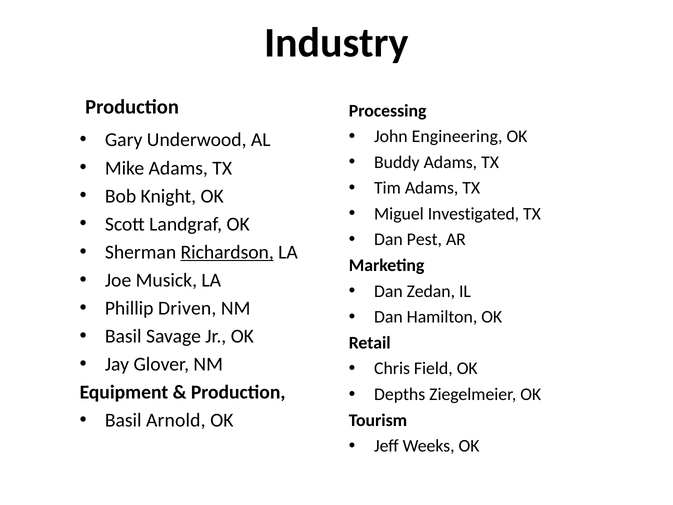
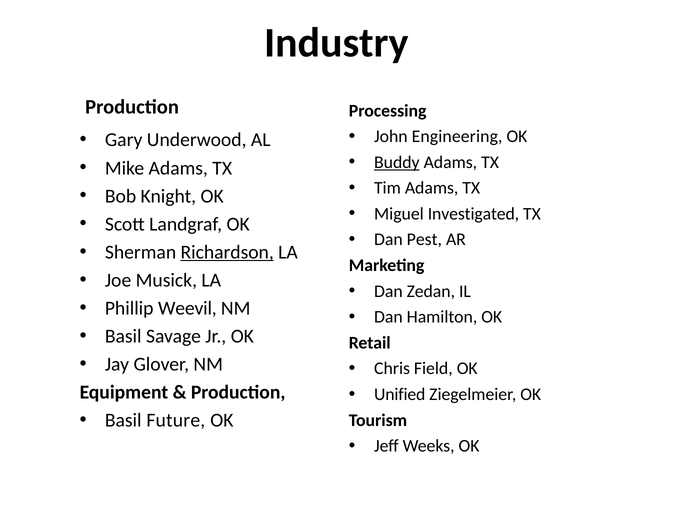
Buddy underline: none -> present
Driven: Driven -> Weevil
Depths: Depths -> Unified
Arnold: Arnold -> Future
